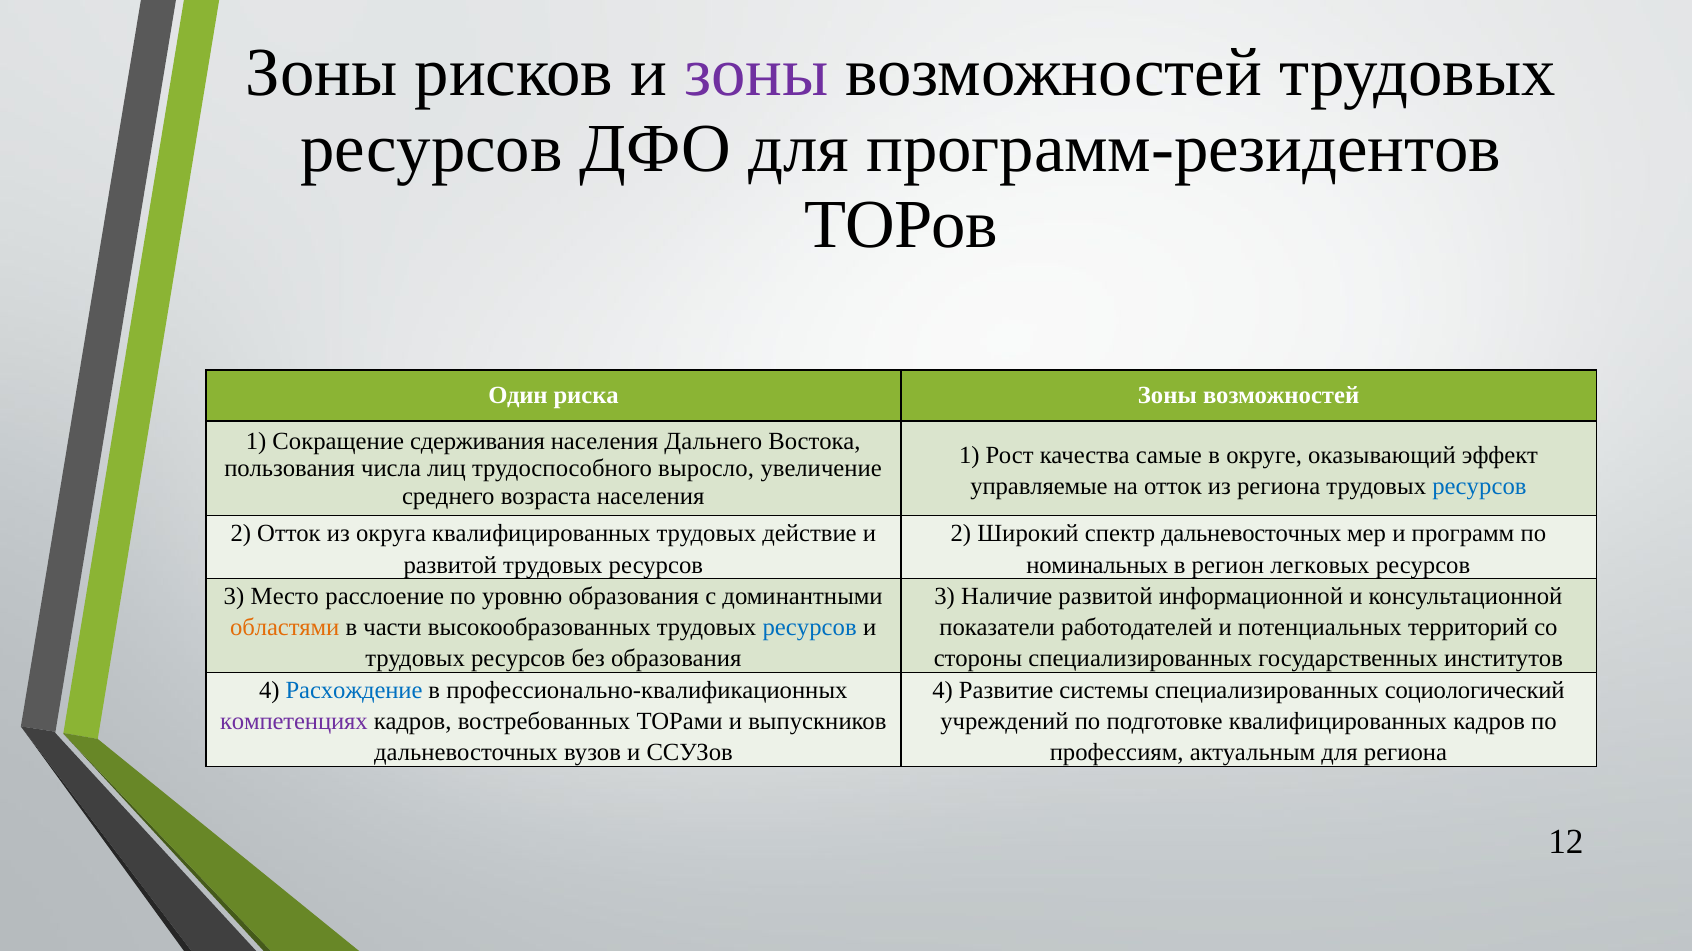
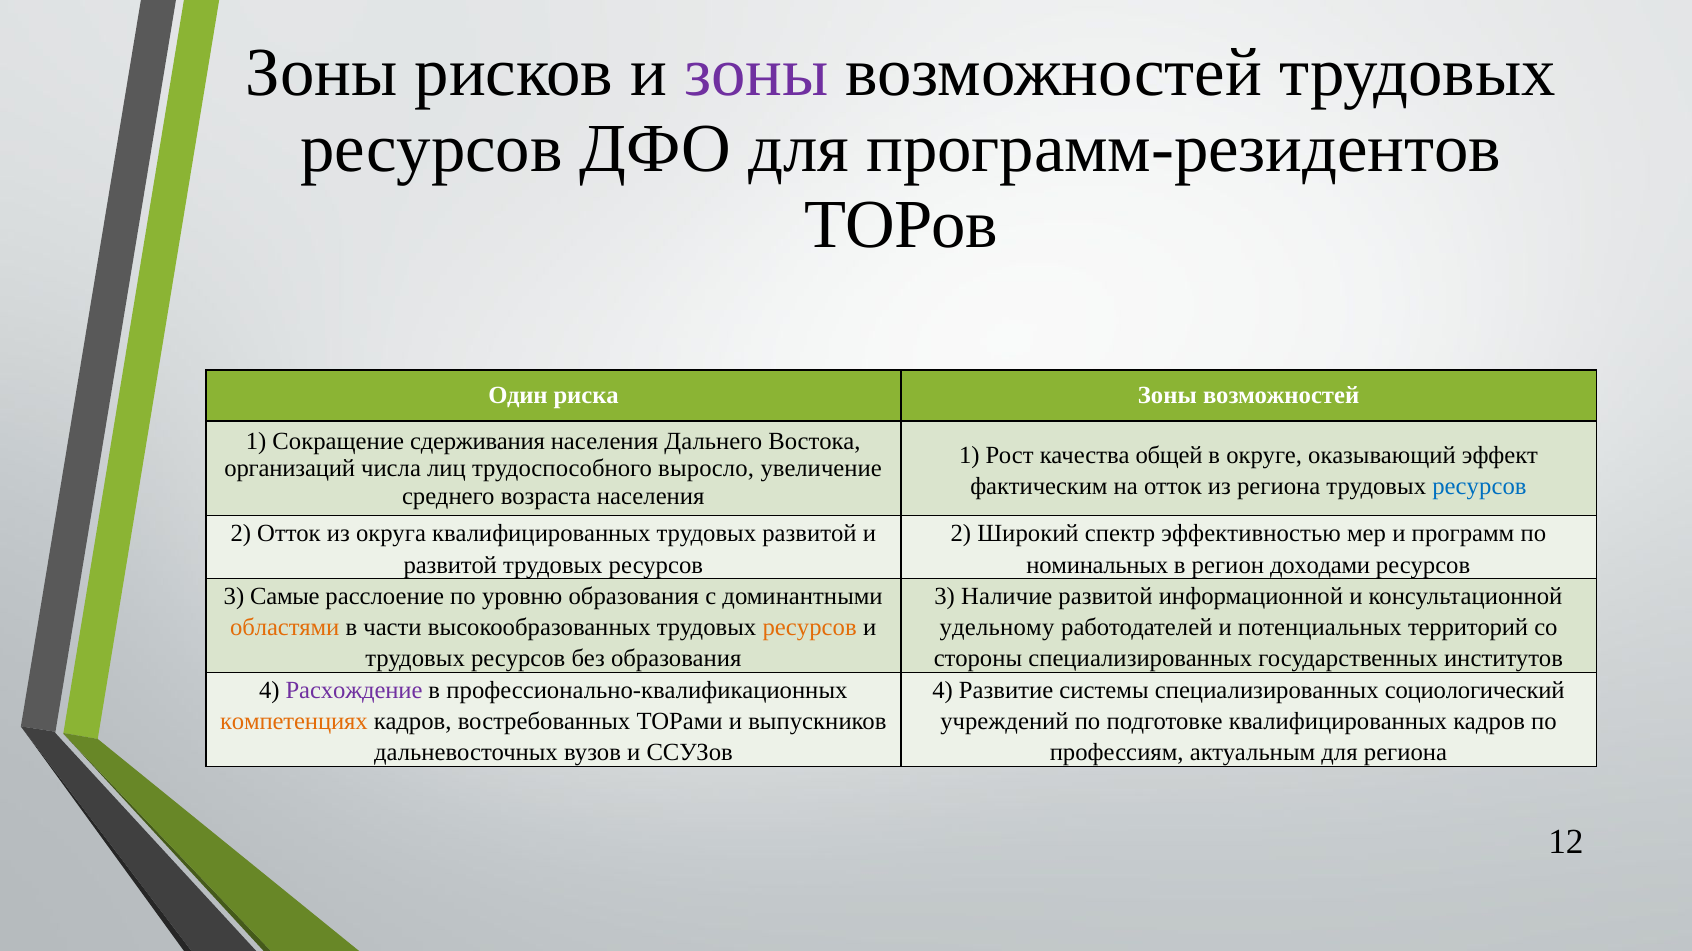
самые: самые -> общей
пользования: пользования -> организаций
управляемые: управляемые -> фактическим
трудовых действие: действие -> развитой
спектр дальневосточных: дальневосточных -> эффективностью
легковых: легковых -> доходами
Место: Место -> Самые
ресурсов at (810, 628) colour: blue -> orange
показатели: показатели -> удельному
Расхождение colour: blue -> purple
компетенциях colour: purple -> orange
